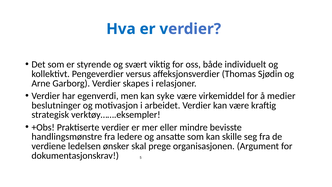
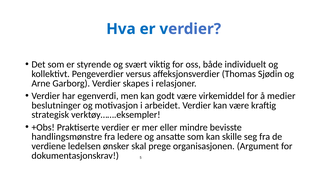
syke: syke -> godt
